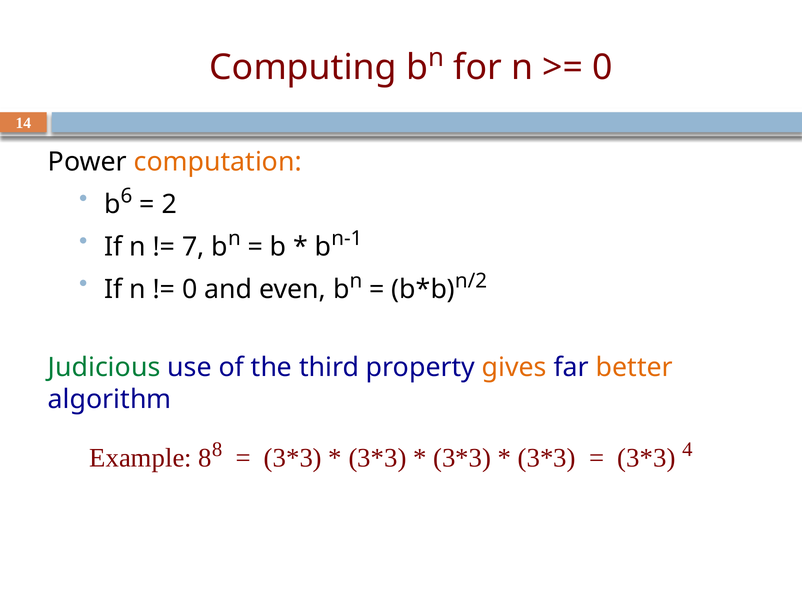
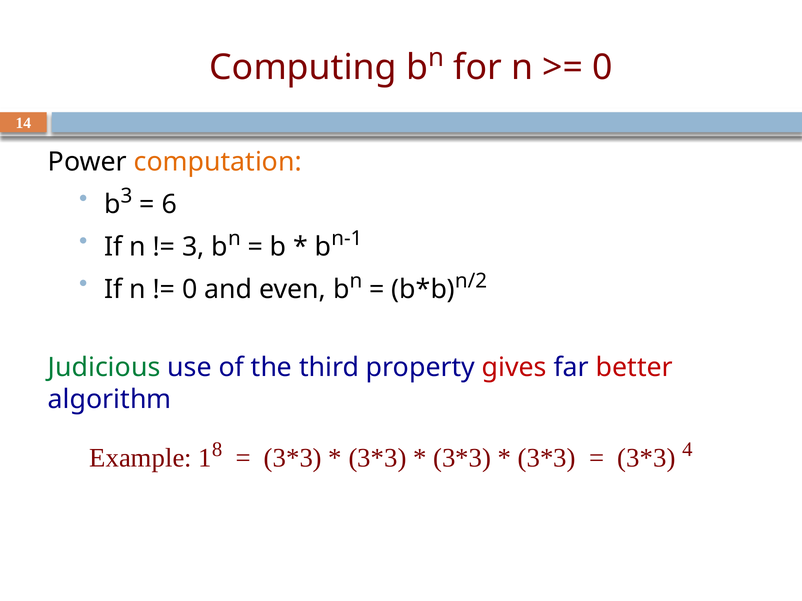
b 6: 6 -> 3
2: 2 -> 6
7 at (193, 247): 7 -> 3
gives colour: orange -> red
better colour: orange -> red
Example 8: 8 -> 1
